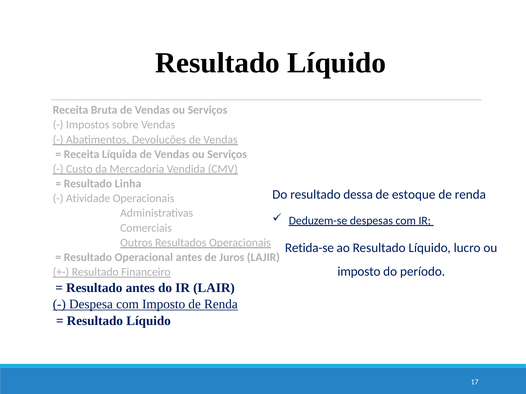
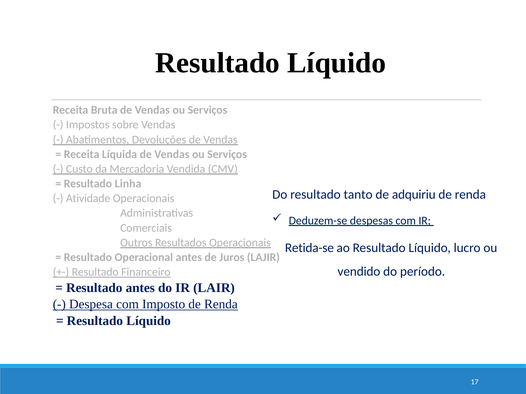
dessa: dessa -> tanto
estoque: estoque -> adquiriu
imposto at (359, 272): imposto -> vendido
